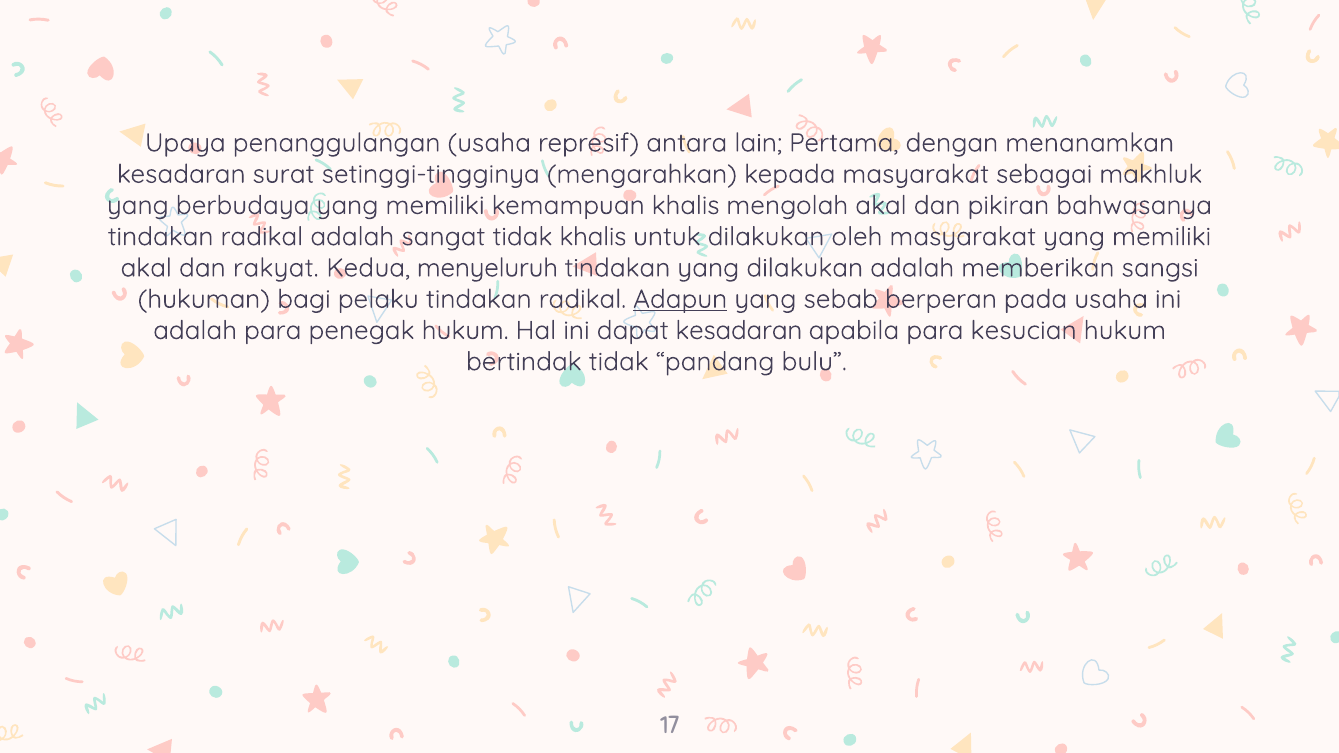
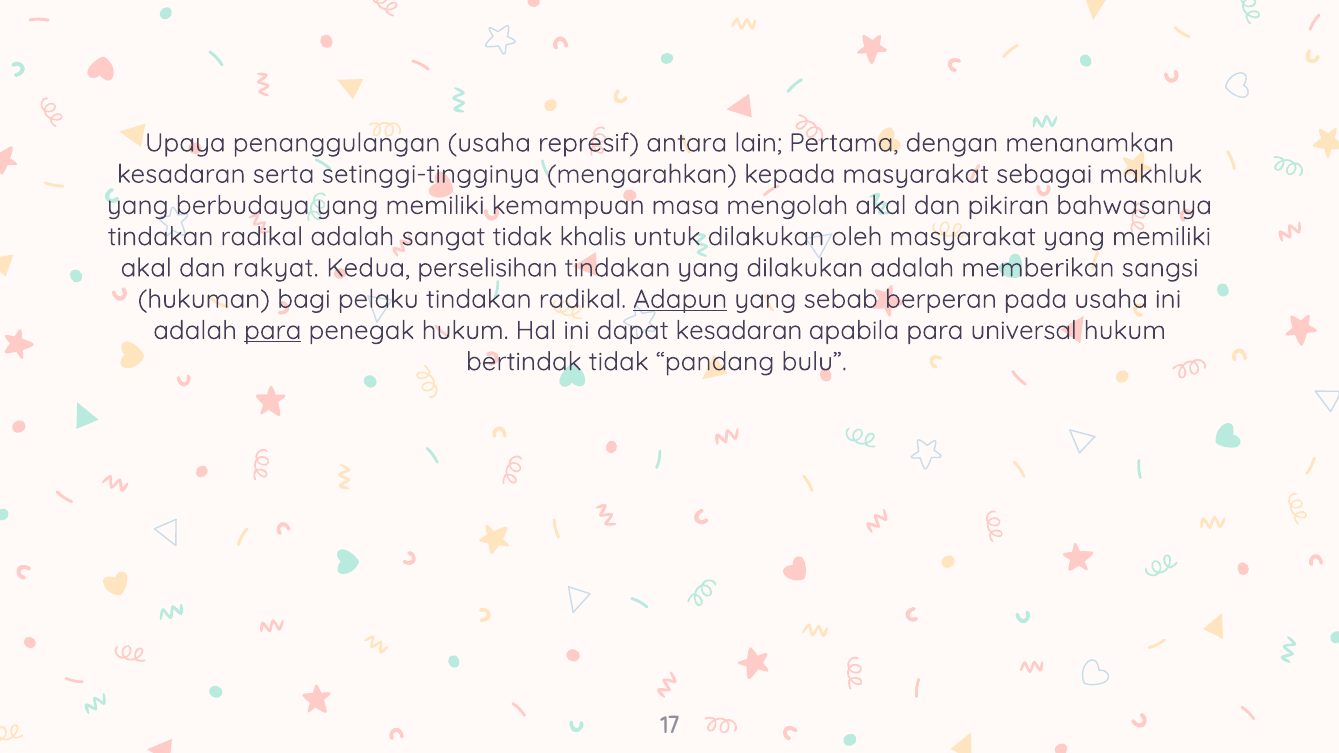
surat: surat -> serta
kemampuan khalis: khalis -> masa
menyeluruh: menyeluruh -> perselisihan
para at (273, 331) underline: none -> present
kesucian: kesucian -> universal
